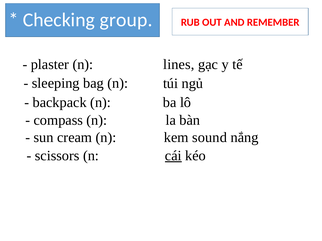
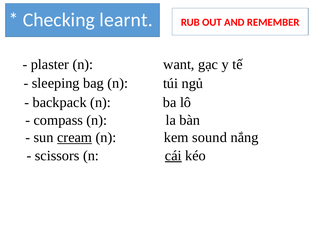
group: group -> learnt
lines: lines -> want
cream underline: none -> present
